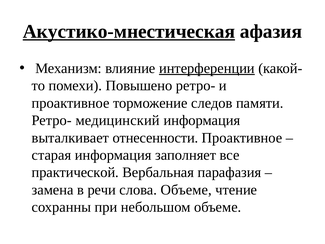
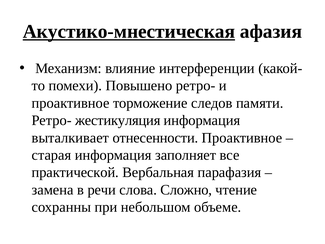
интерференции underline: present -> none
медицинский: медицинский -> жестикуляция
слова Объеме: Объеме -> Сложно
